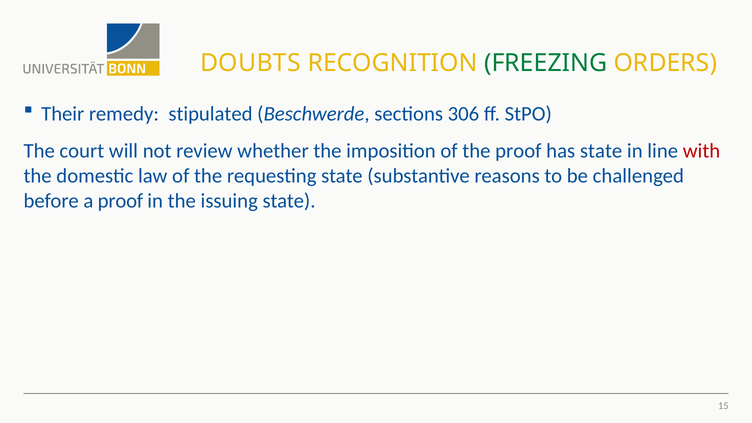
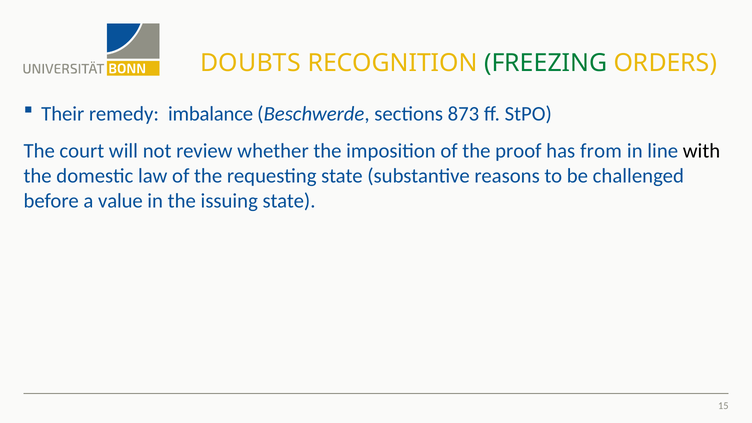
stipulated: stipulated -> imbalance
306: 306 -> 873
has state: state -> from
with colour: red -> black
a proof: proof -> value
